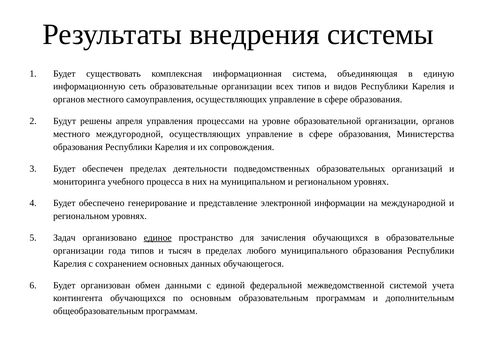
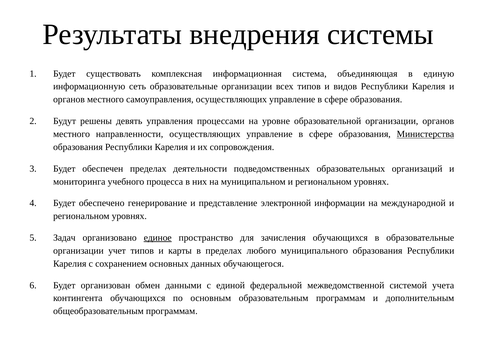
апреля: апреля -> девять
междугородной: междугородной -> направленности
Министерства underline: none -> present
года: года -> учет
тысяч: тысяч -> карты
